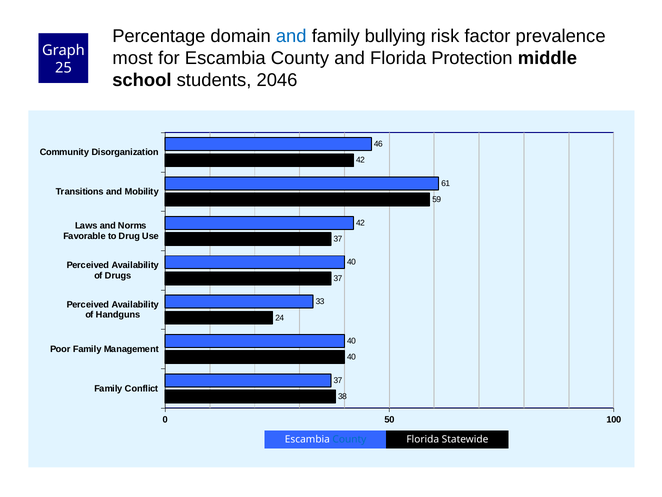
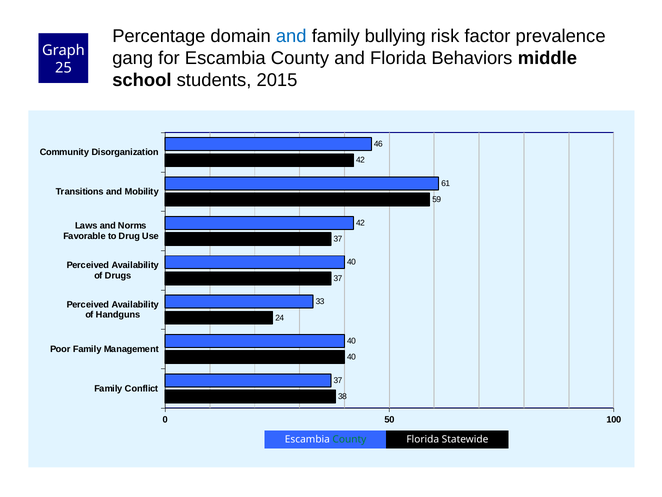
most: most -> gang
Protection: Protection -> Behaviors
2046: 2046 -> 2015
County at (349, 439) colour: blue -> green
